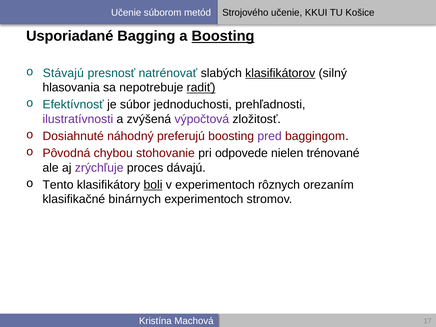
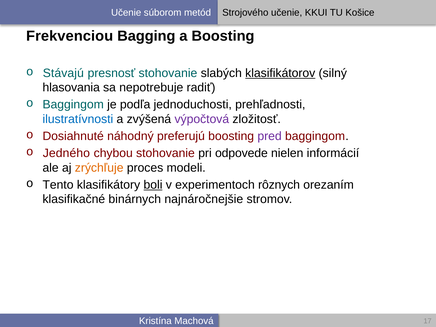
Usporiadané: Usporiadané -> Frekvenciou
Boosting at (223, 36) underline: present -> none
presnosť natrénovať: natrénovať -> stohovanie
radiť underline: present -> none
Efektívnosť at (73, 105): Efektívnosť -> Baggingom
súbor: súbor -> podľa
ilustratívnosti colour: purple -> blue
Pôvodná: Pôvodná -> Jedného
trénované: trénované -> informácií
zrýchľuje colour: purple -> orange
dávajú: dávajú -> modeli
binárnych experimentoch: experimentoch -> najnáročnejšie
